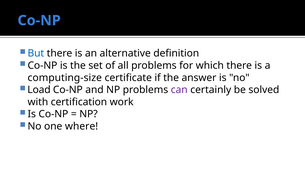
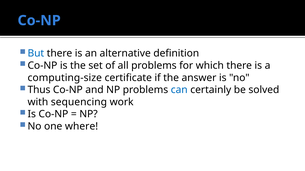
Load: Load -> Thus
can colour: purple -> blue
certification: certification -> sequencing
